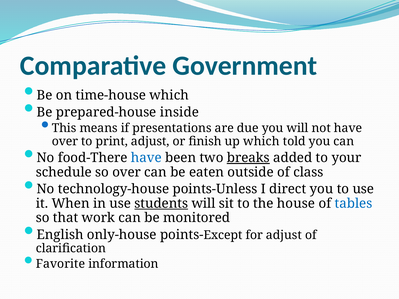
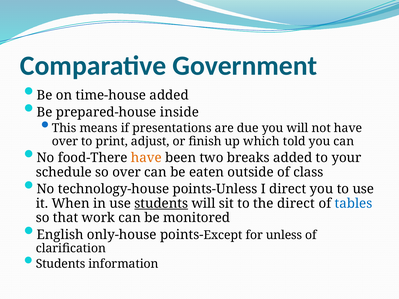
time-house which: which -> added
have at (146, 158) colour: blue -> orange
breaks underline: present -> none
the house: house -> direct
for adjust: adjust -> unless
Favorite at (60, 264): Favorite -> Students
